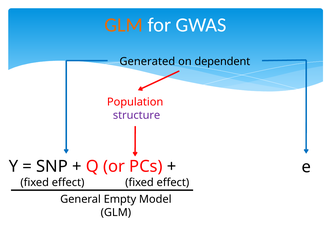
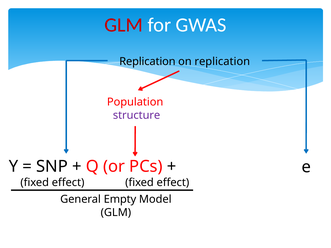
GLM at (124, 25) colour: orange -> red
Generated at (147, 61): Generated -> Replication
on dependent: dependent -> replication
